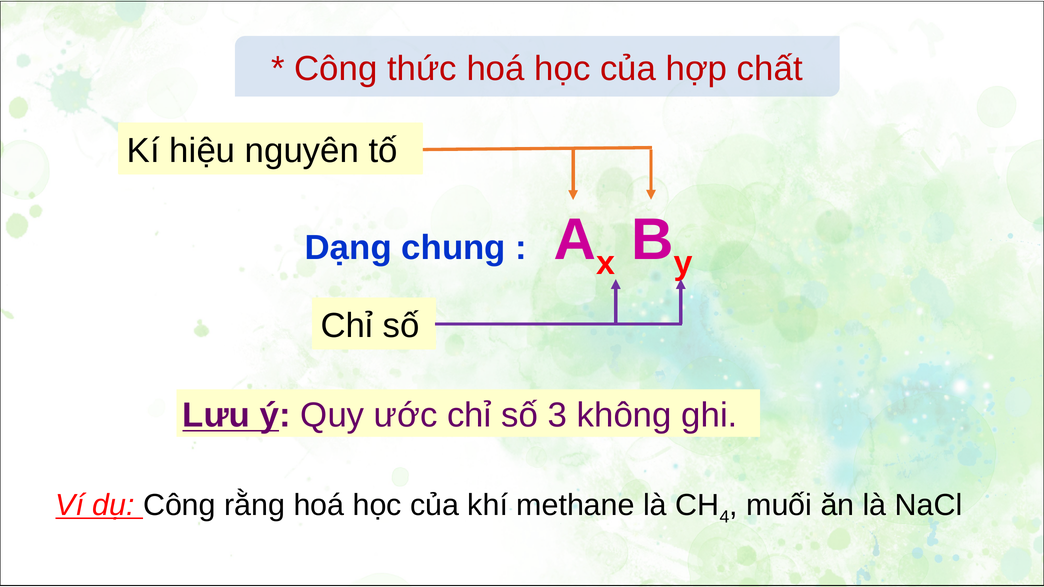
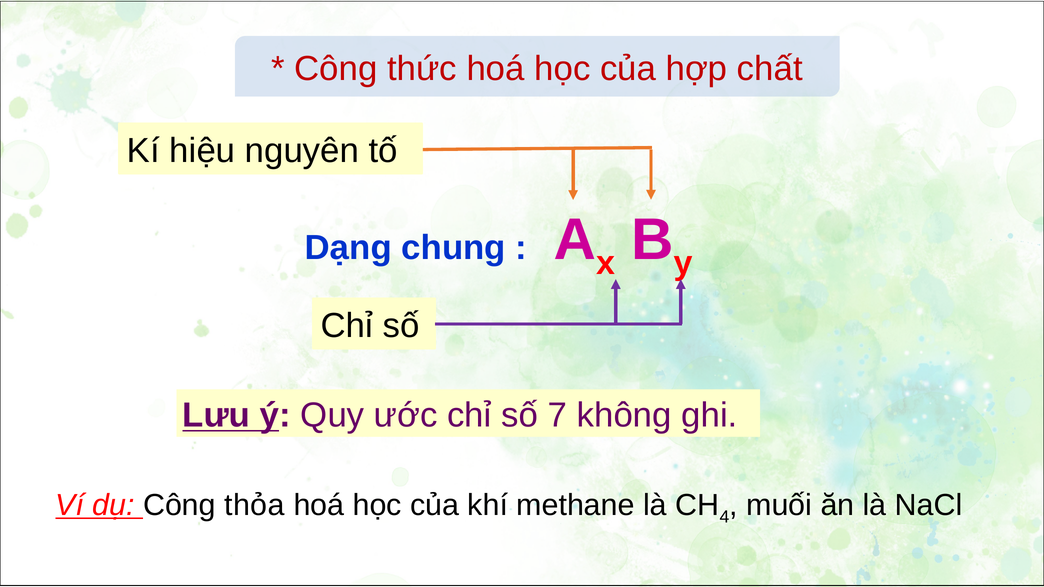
3: 3 -> 7
rằng: rằng -> thỏa
